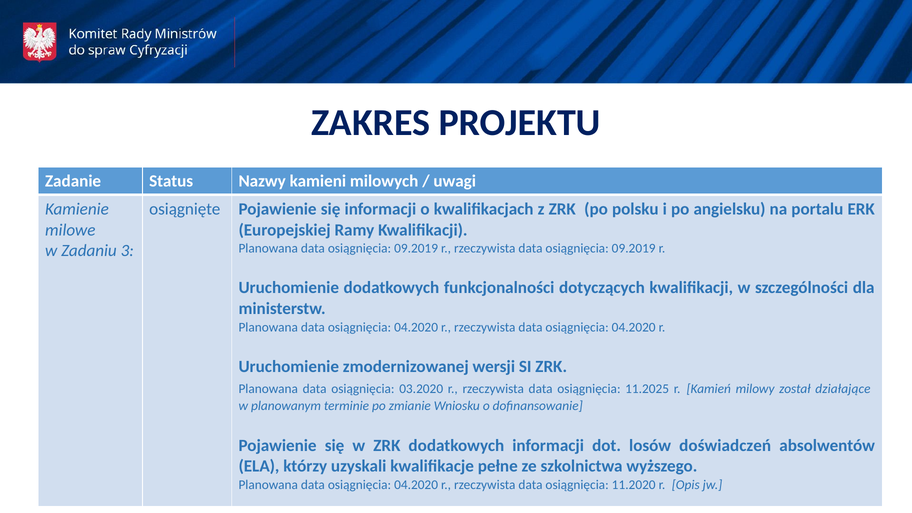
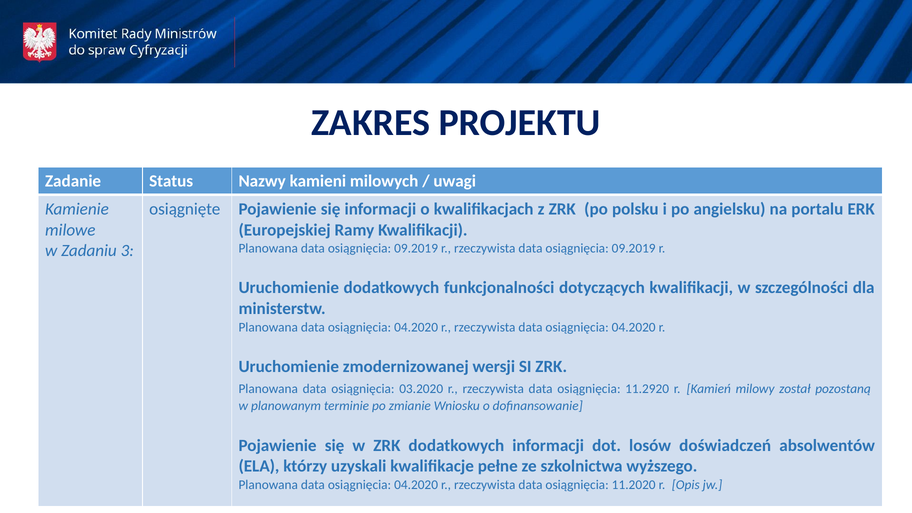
11.2025: 11.2025 -> 11.2920
działające: działające -> pozostaną
